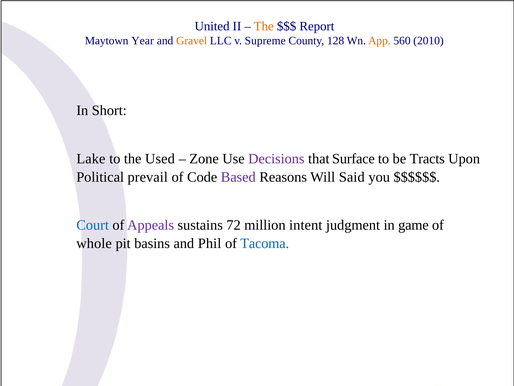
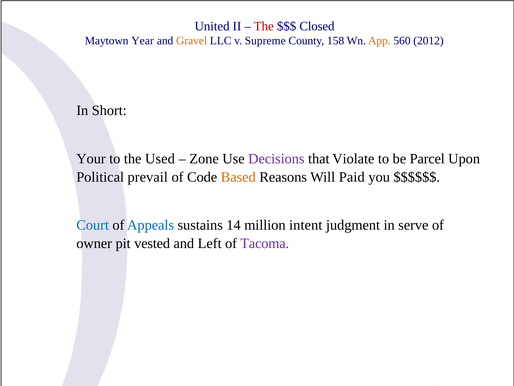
The at (264, 26) colour: orange -> red
Report: Report -> Closed
128: 128 -> 158
2010: 2010 -> 2012
Lake: Lake -> Your
Surface: Surface -> Violate
Tracts: Tracts -> Parcel
Based colour: purple -> orange
Said: Said -> Paid
Appeals colour: purple -> blue
72: 72 -> 14
game: game -> serve
whole: whole -> owner
basins: basins -> vested
Phil: Phil -> Left
Tacoma colour: blue -> purple
